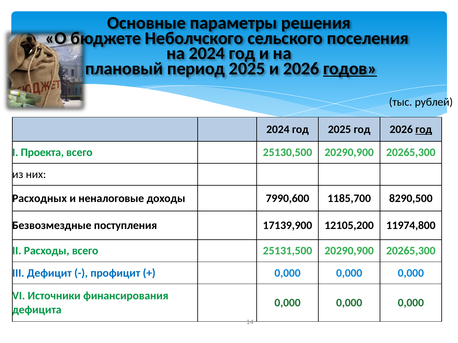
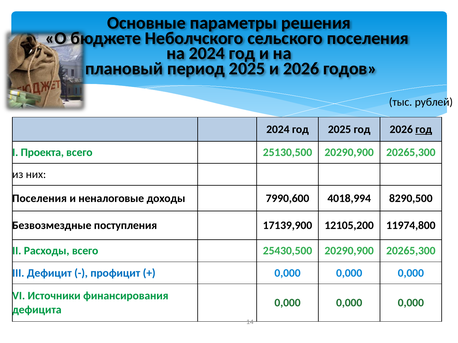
годов underline: present -> none
Расходных at (40, 199): Расходных -> Поселения
1185,700: 1185,700 -> 4018,994
25131,500: 25131,500 -> 25430,500
